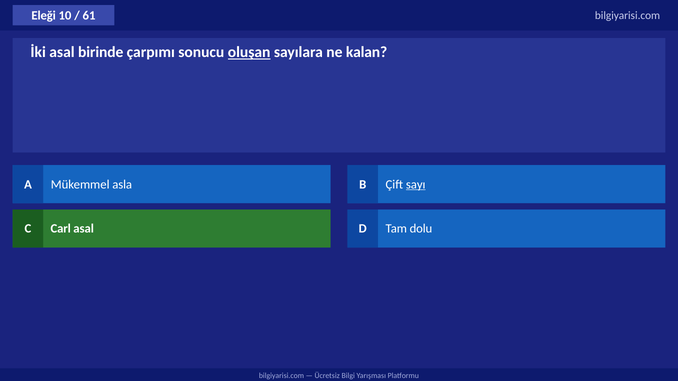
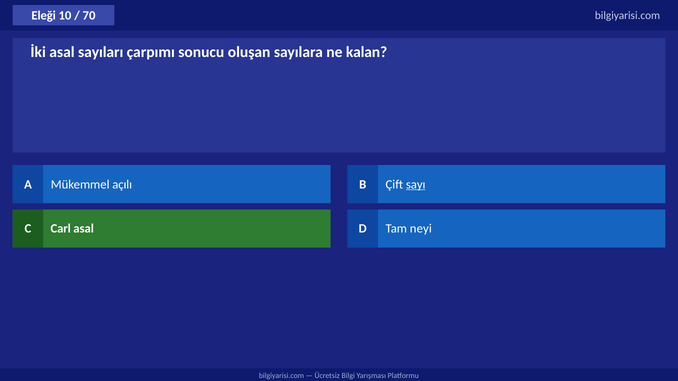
61: 61 -> 70
birinde: birinde -> sayıları
oluşan underline: present -> none
asla: asla -> açılı
dolu: dolu -> neyi
